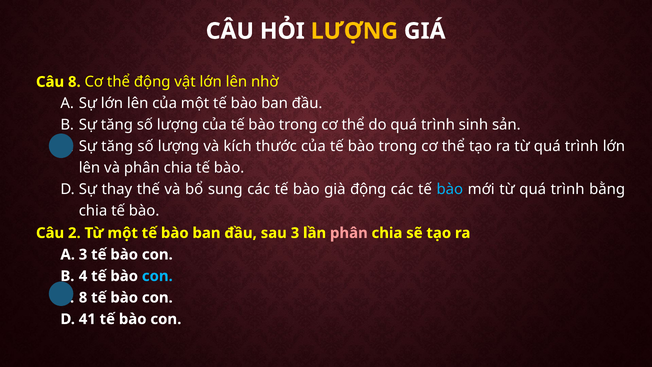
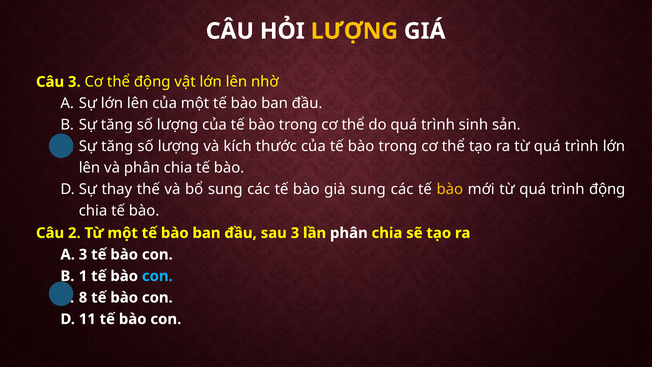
Câu 8: 8 -> 3
già động: động -> sung
bào at (450, 189) colour: light blue -> yellow
trình bằng: bằng -> động
phân at (349, 233) colour: pink -> white
4: 4 -> 1
41: 41 -> 11
